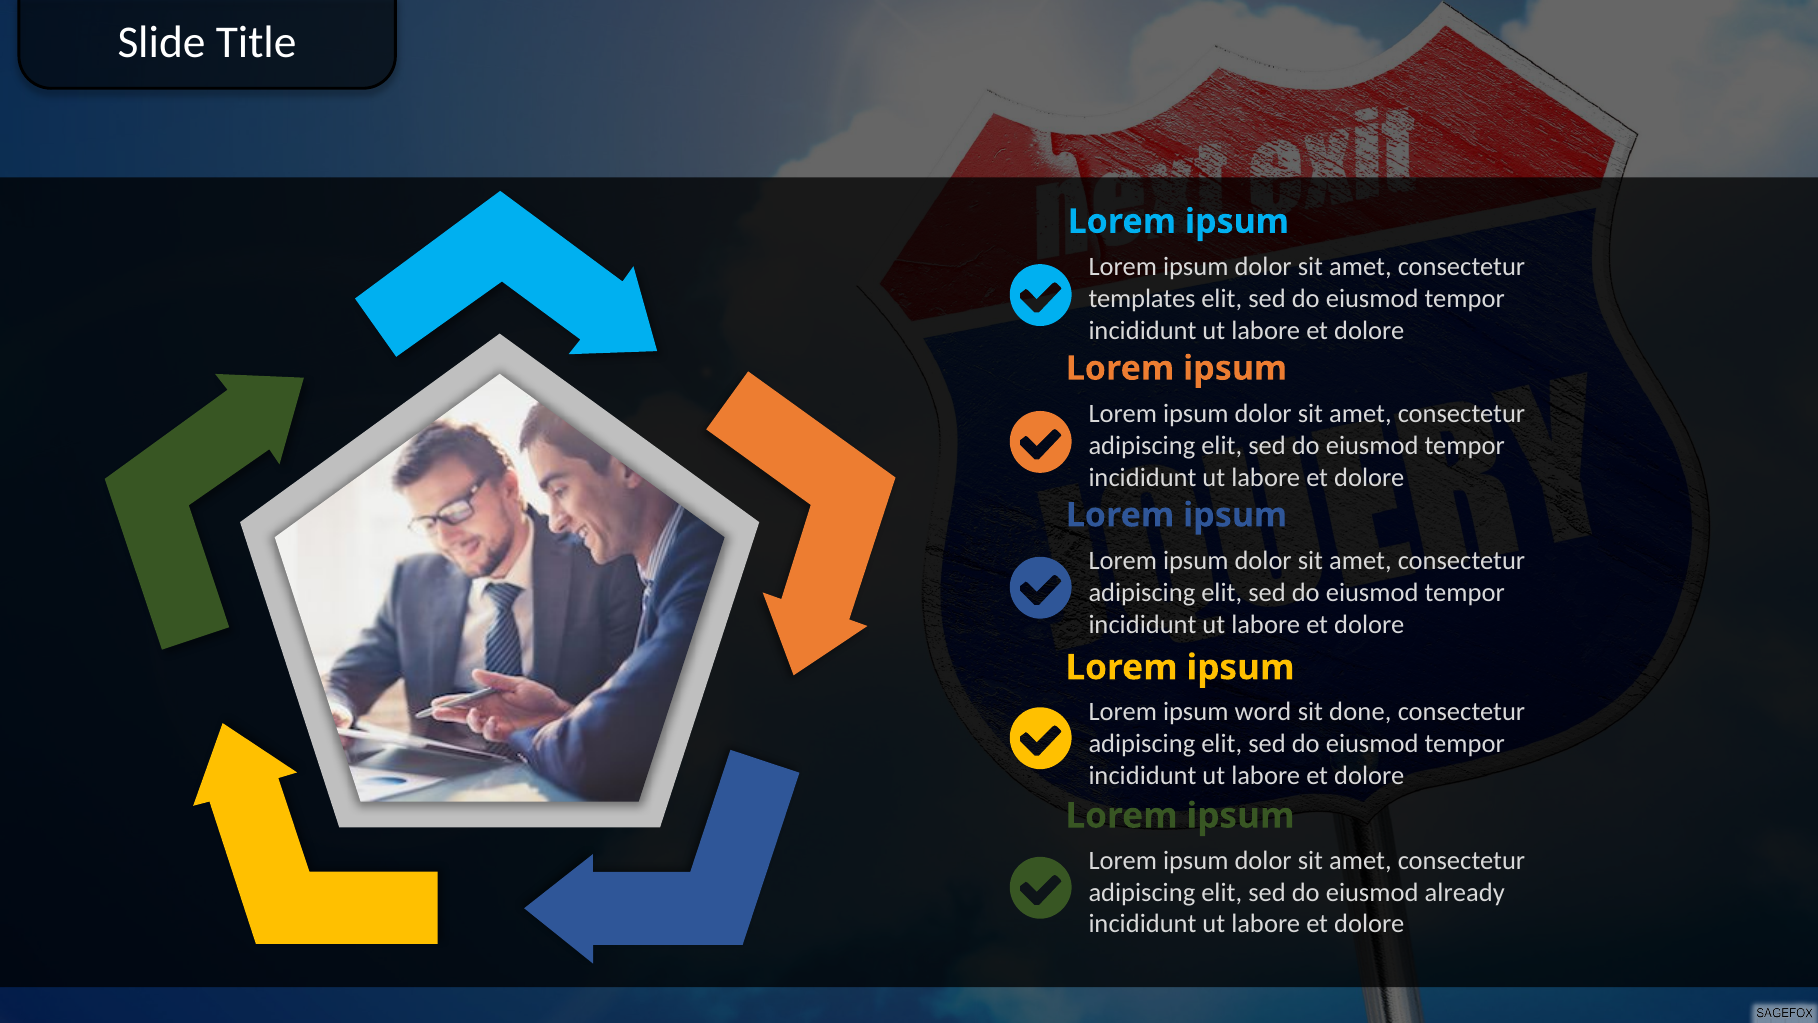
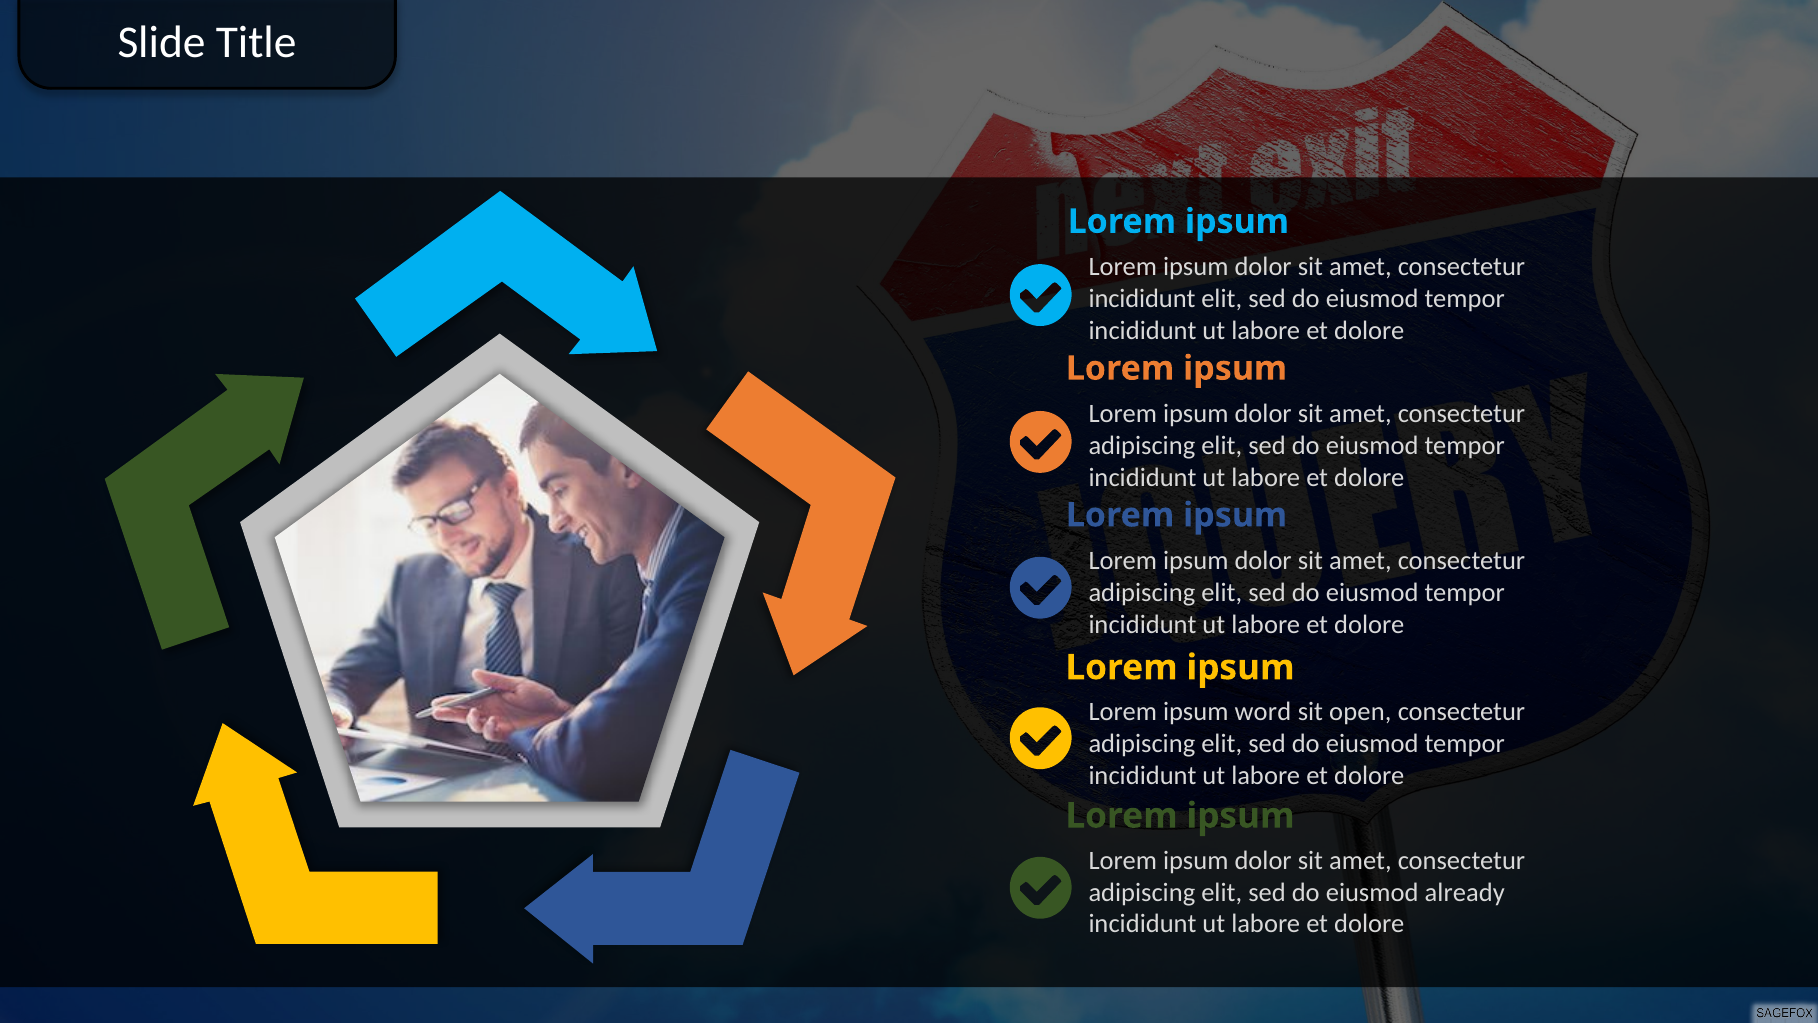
templates at (1142, 299): templates -> incididunt
done: done -> open
